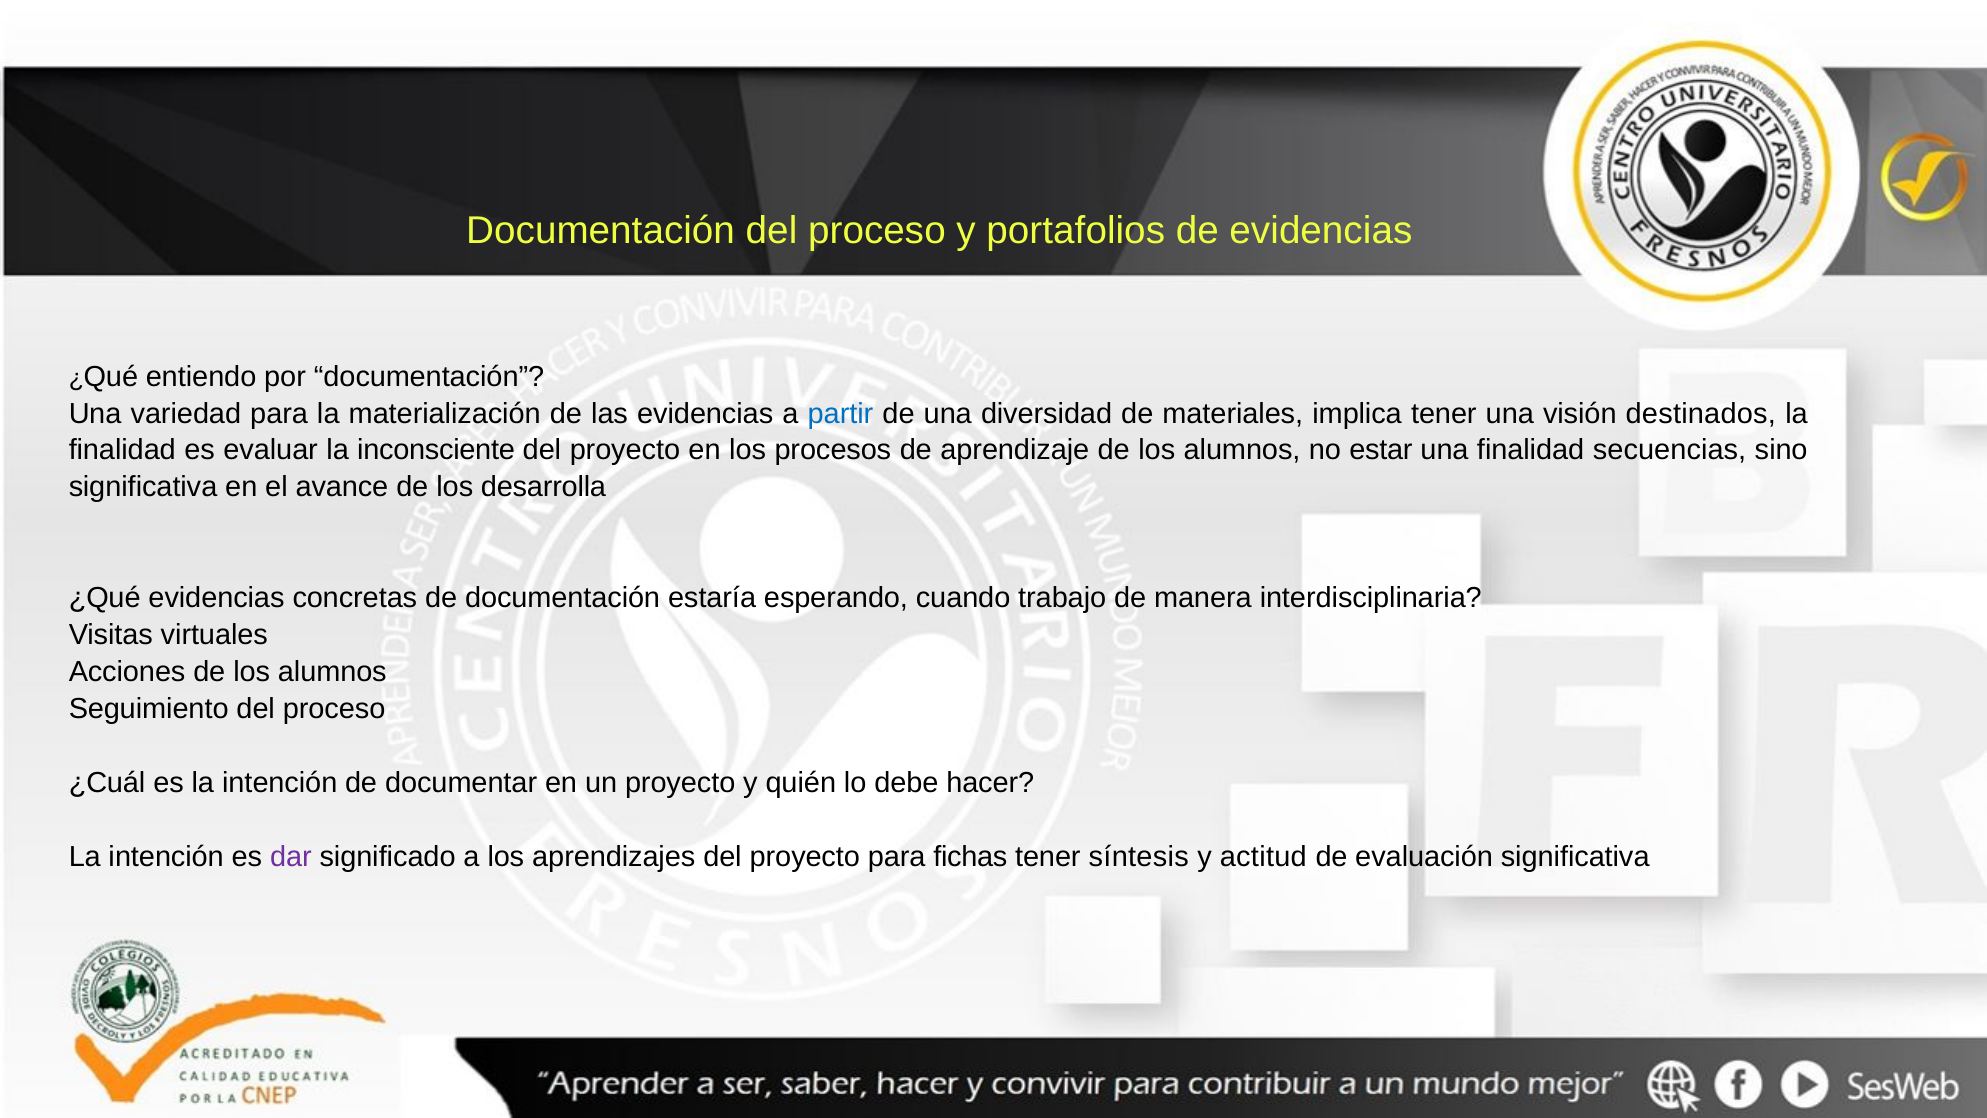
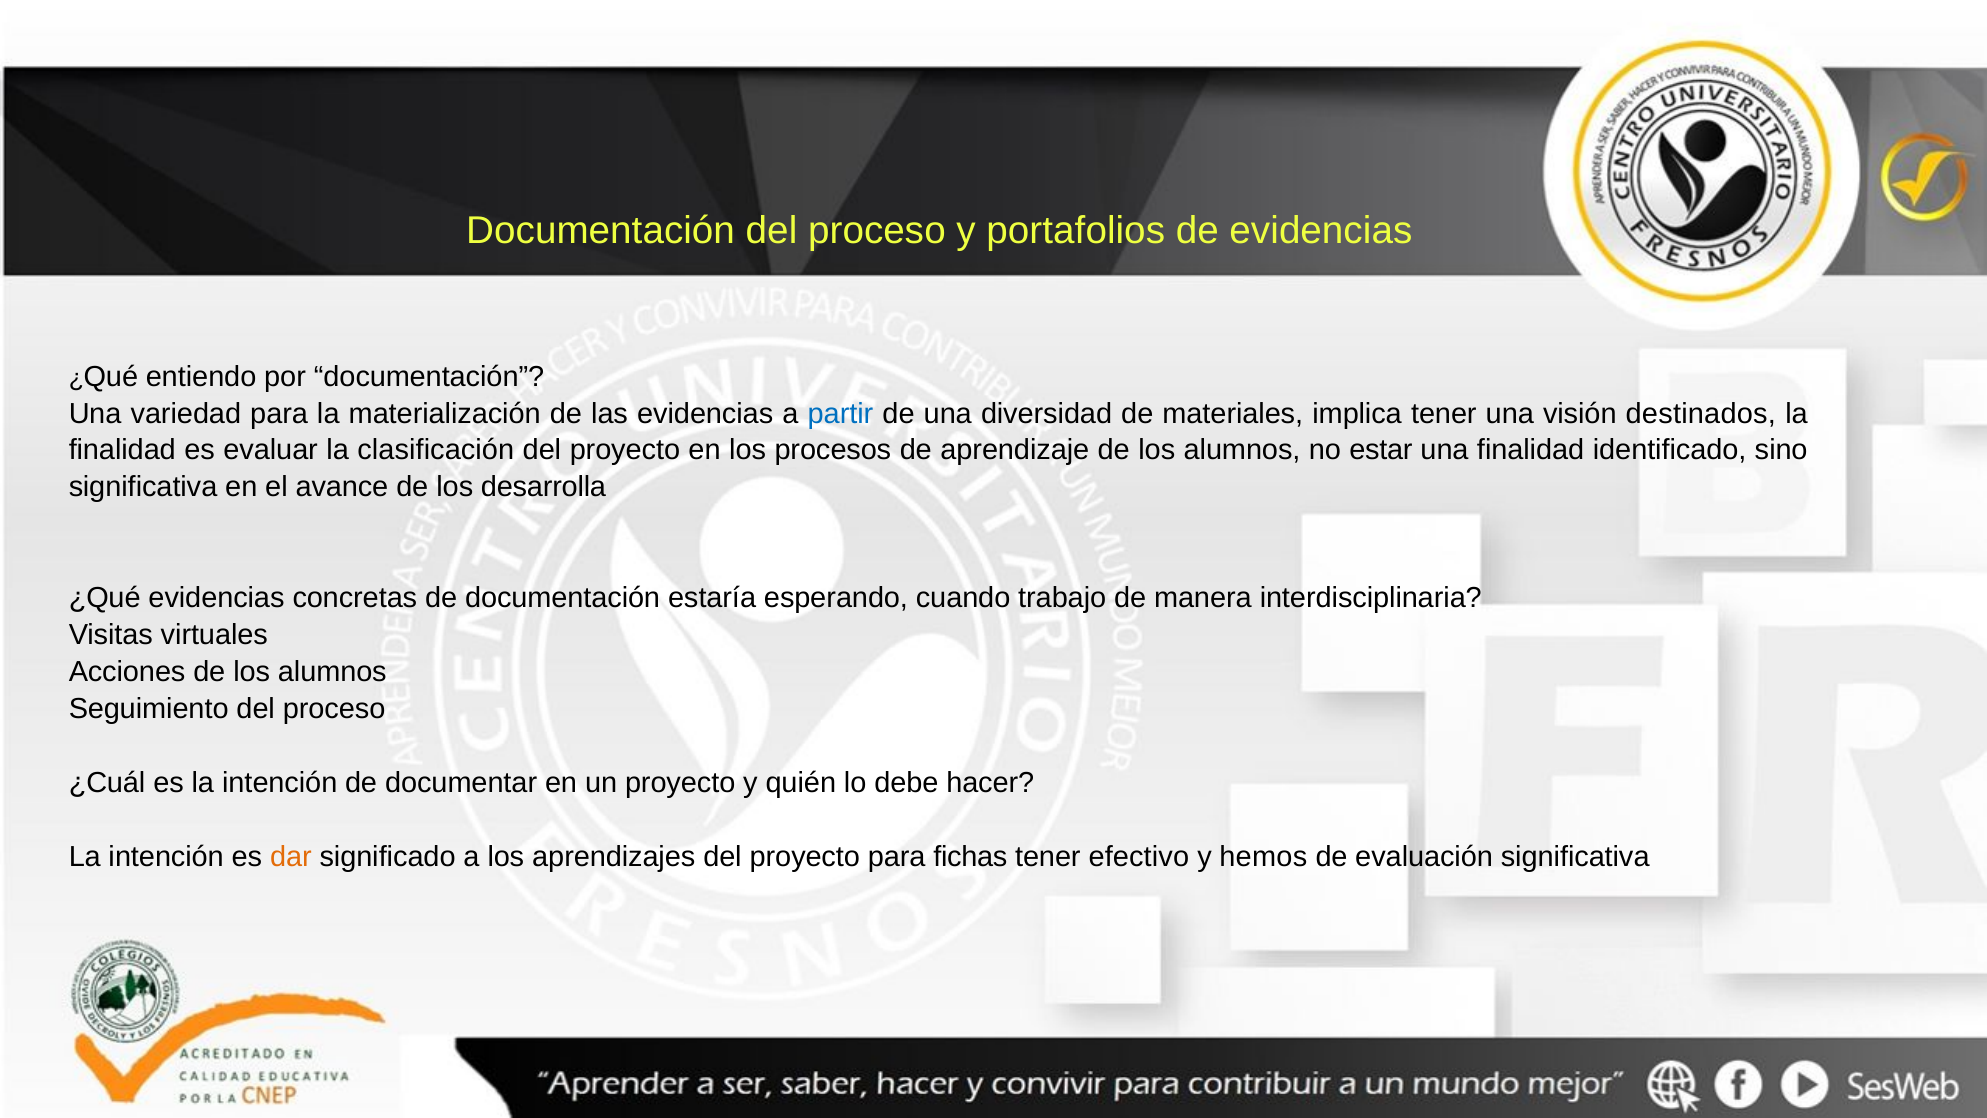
inconsciente: inconsciente -> clasificación
secuencias: secuencias -> identificado
dar colour: purple -> orange
síntesis: síntesis -> efectivo
actitud: actitud -> hemos
